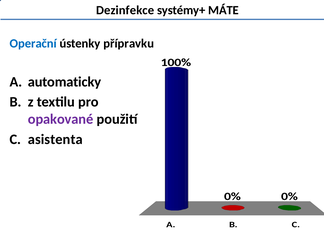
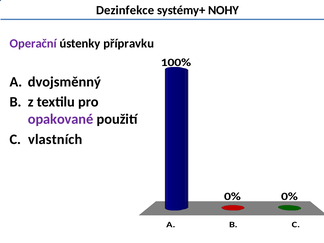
MÁTE: MÁTE -> NOHY
Operační colour: blue -> purple
automaticky: automaticky -> dvojsměnný
asistenta: asistenta -> vlastních
